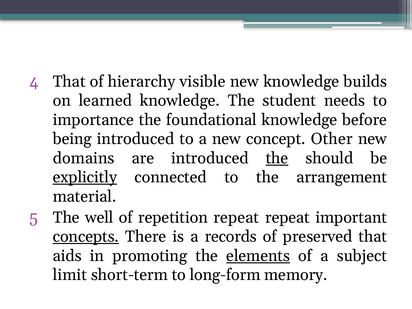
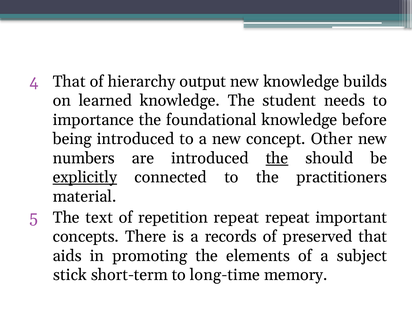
visible: visible -> output
domains: domains -> numbers
arrangement: arrangement -> practitioners
well: well -> text
concepts underline: present -> none
elements underline: present -> none
limit: limit -> stick
long-form: long-form -> long-time
